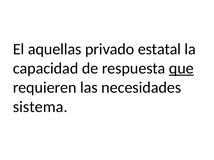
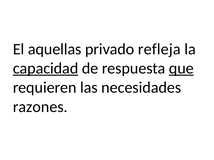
estatal: estatal -> refleja
capacidad underline: none -> present
sistema: sistema -> razones
